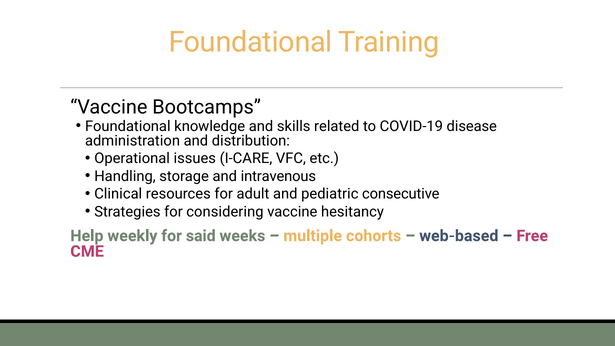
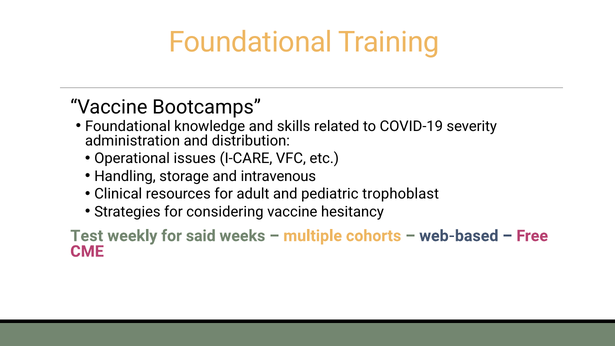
disease: disease -> severity
consecutive: consecutive -> trophoblast
Help: Help -> Test
